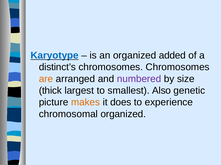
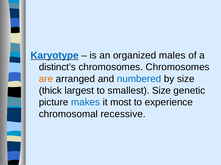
added: added -> males
numbered colour: purple -> blue
smallest Also: Also -> Size
makes colour: orange -> blue
does: does -> most
chromosomal organized: organized -> recessive
